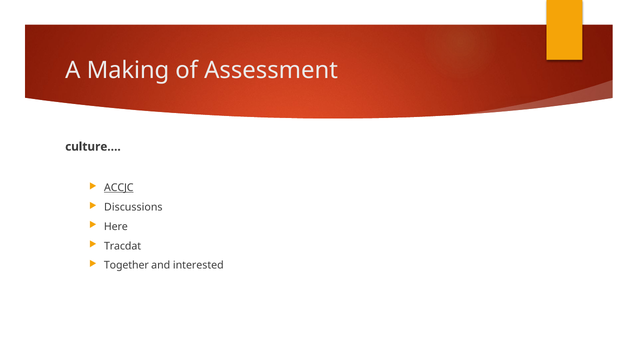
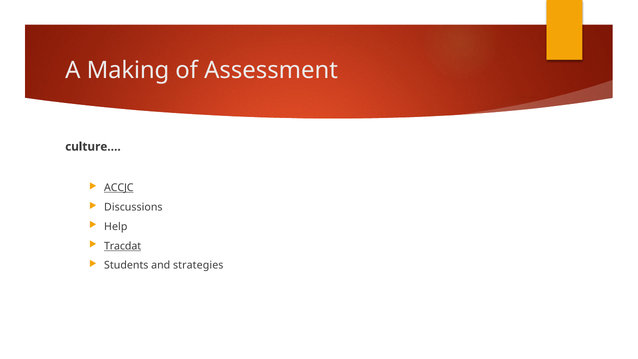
Here: Here -> Help
Tracdat underline: none -> present
Together: Together -> Students
interested: interested -> strategies
